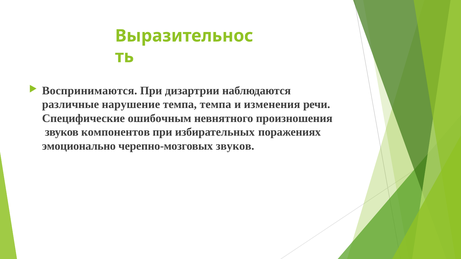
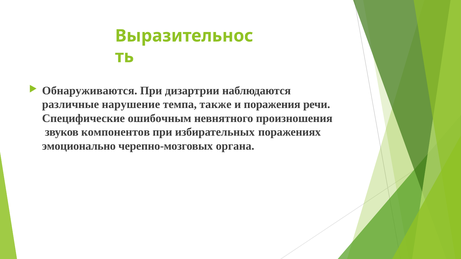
Воспринимаются: Воспринимаются -> Обнаруживаются
темпа темпа: темпа -> также
изменения: изменения -> поражения
черепно-мозговых звуков: звуков -> органа
